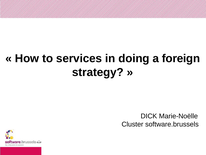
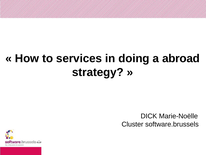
foreign: foreign -> abroad
